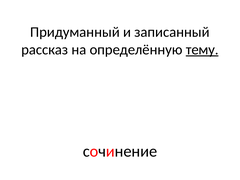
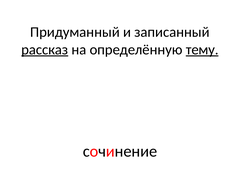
рассказ underline: none -> present
